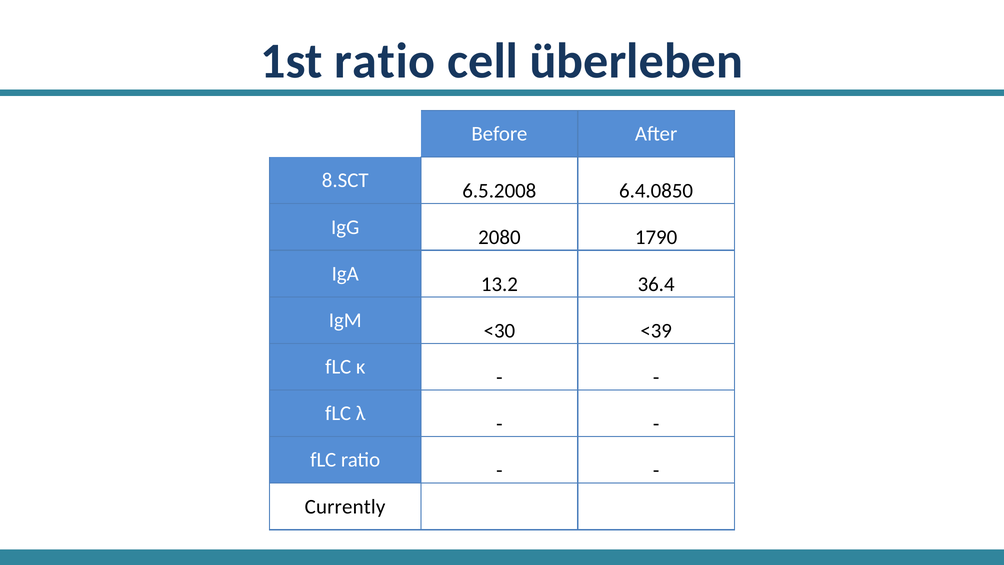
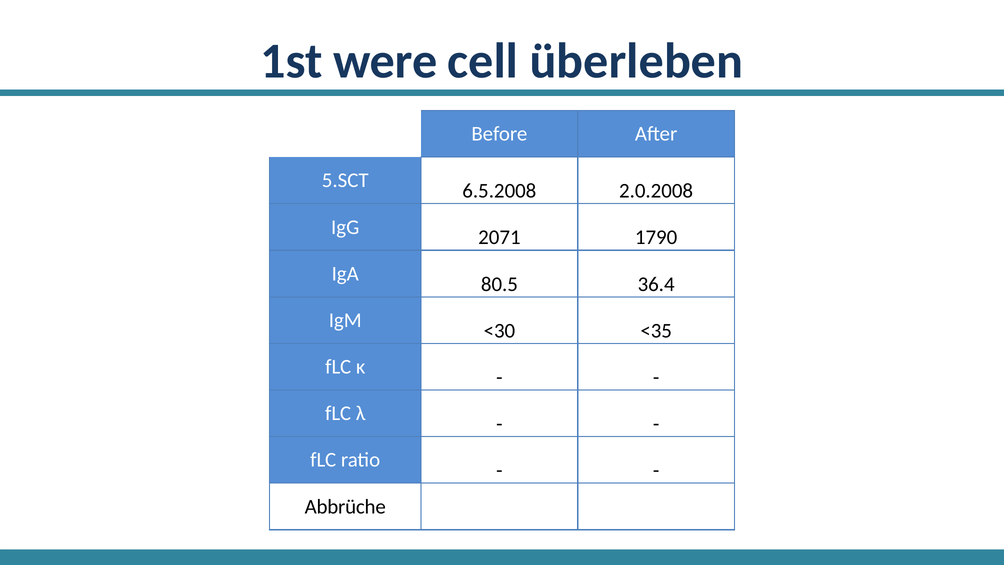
1st ratio: ratio -> were
8.SCT: 8.SCT -> 5.SCT
6.4.0850: 6.4.0850 -> 2.0.2008
2080: 2080 -> 2071
13.2: 13.2 -> 80.5
<39: <39 -> <35
Currently: Currently -> Abbrüche
